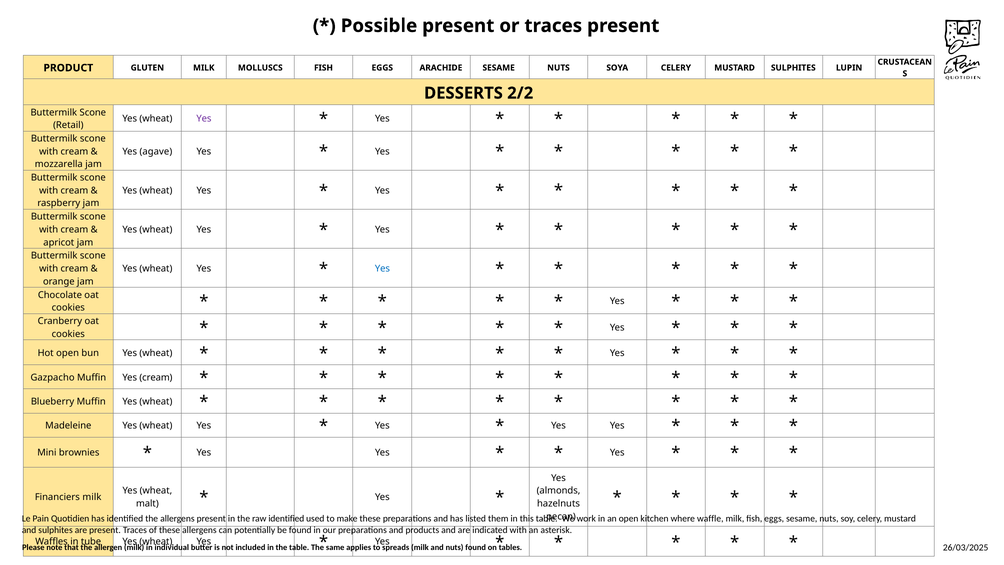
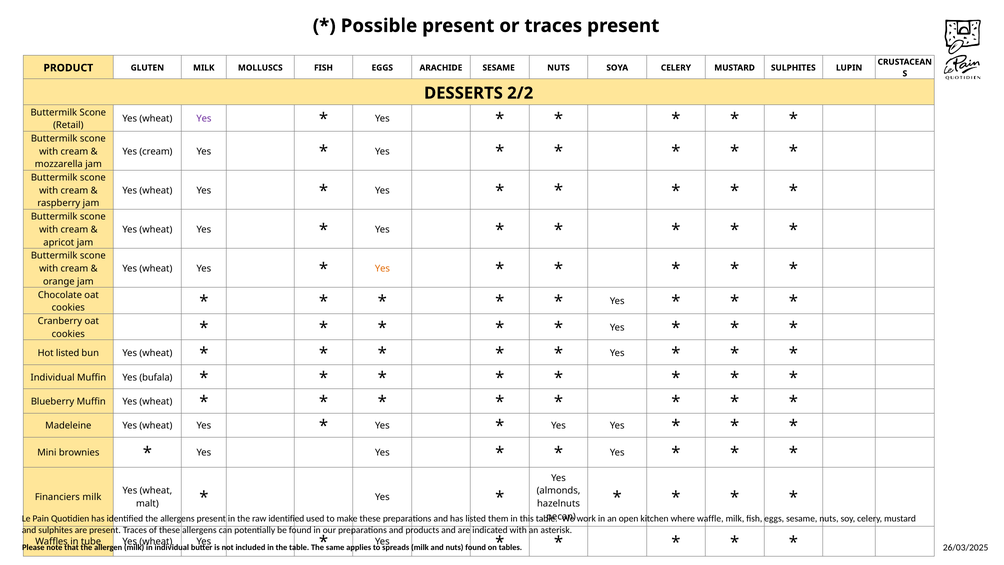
Yes agave: agave -> cream
Yes at (382, 269) colour: blue -> orange
Hot open: open -> listed
Gazpacho at (53, 377): Gazpacho -> Individual
Yes cream: cream -> bufala
